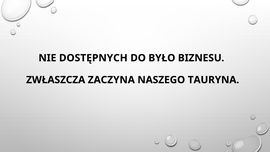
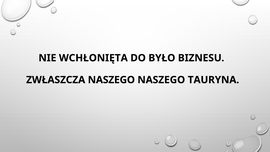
DOSTĘPNYCH: DOSTĘPNYCH -> WCHŁONIĘTA
ZWŁASZCZA ZACZYNA: ZACZYNA -> NASZEGO
